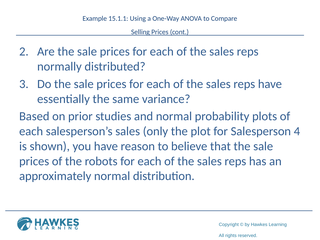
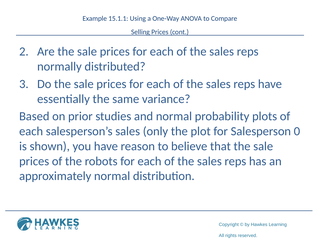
4: 4 -> 0
